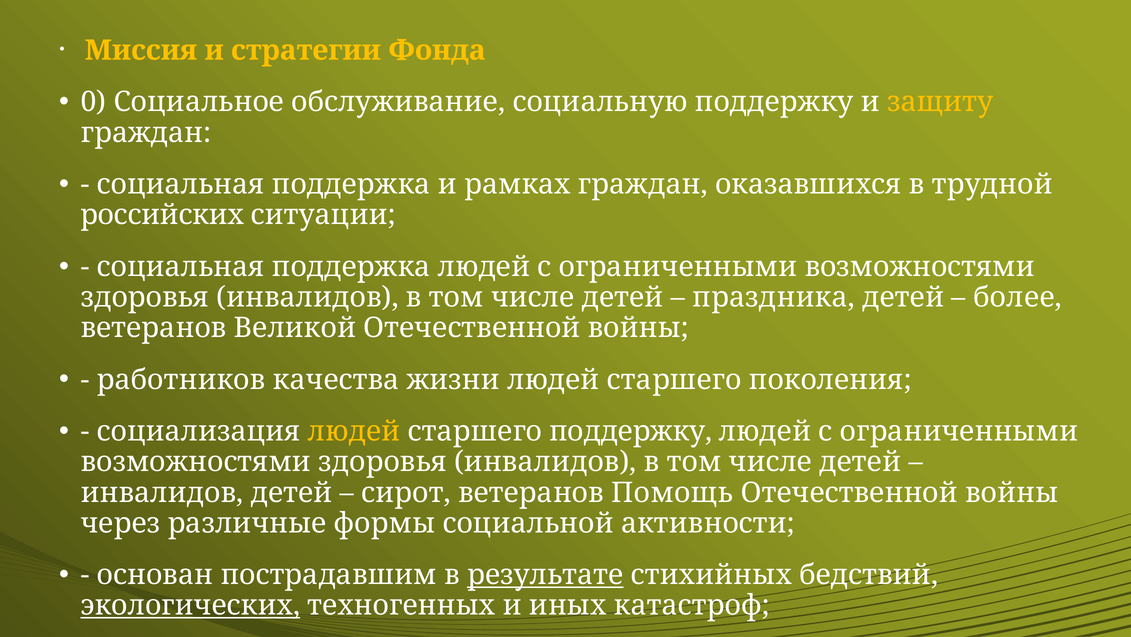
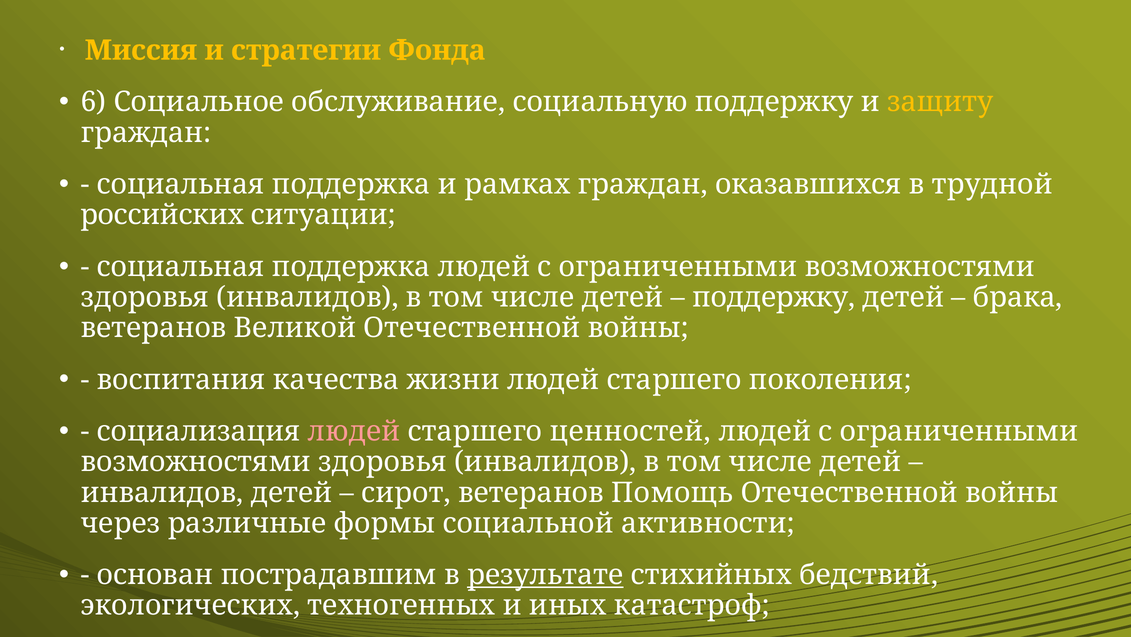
0: 0 -> 6
праздника at (774, 297): праздника -> поддержку
более: более -> брака
работников: работников -> воспитания
людей at (354, 431) colour: yellow -> pink
старшего поддержку: поддержку -> ценностей
экологических underline: present -> none
